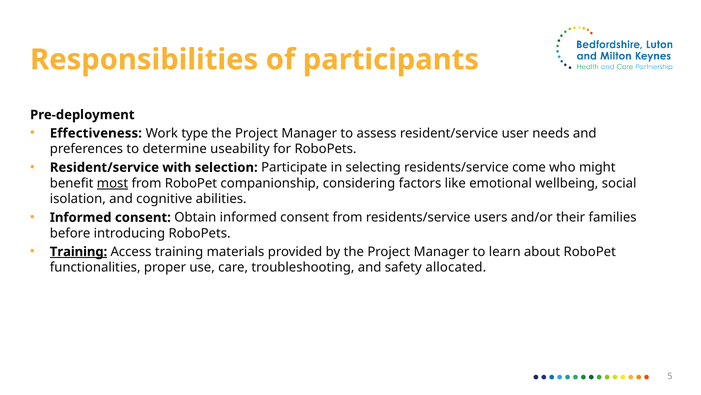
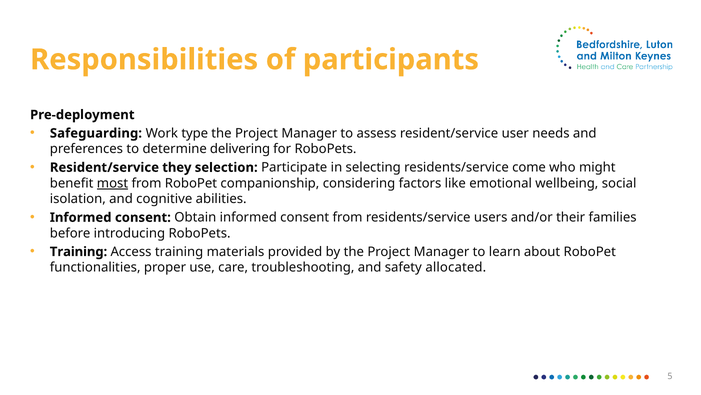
Effectiveness: Effectiveness -> Safeguarding
useability: useability -> delivering
with: with -> they
Training at (79, 251) underline: present -> none
